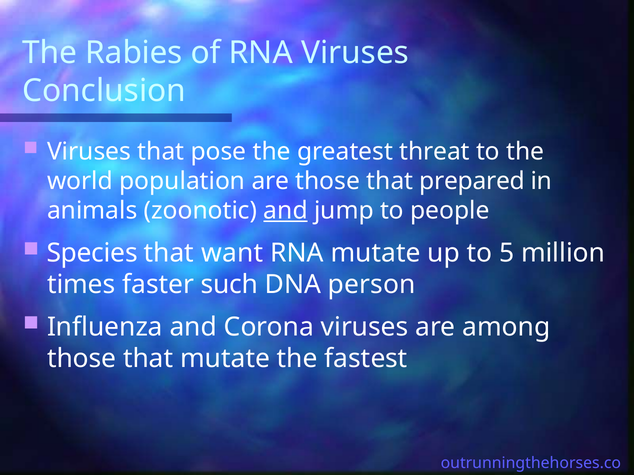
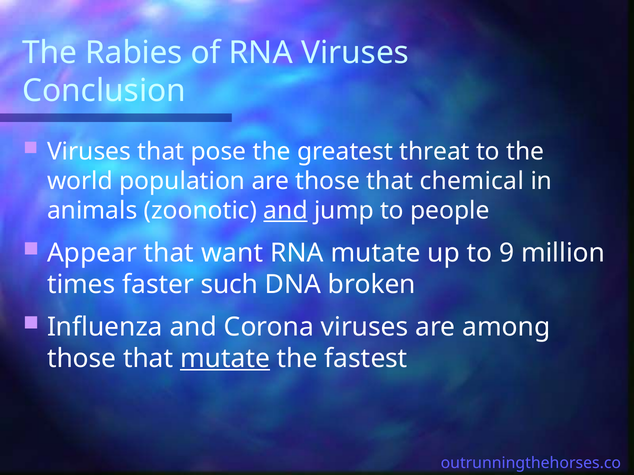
prepared: prepared -> chemical
Species: Species -> Appear
5: 5 -> 9
person: person -> broken
mutate at (225, 359) underline: none -> present
